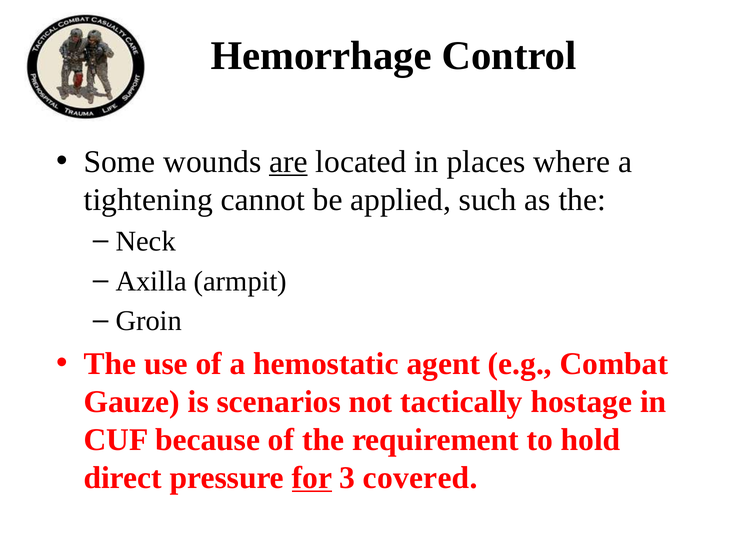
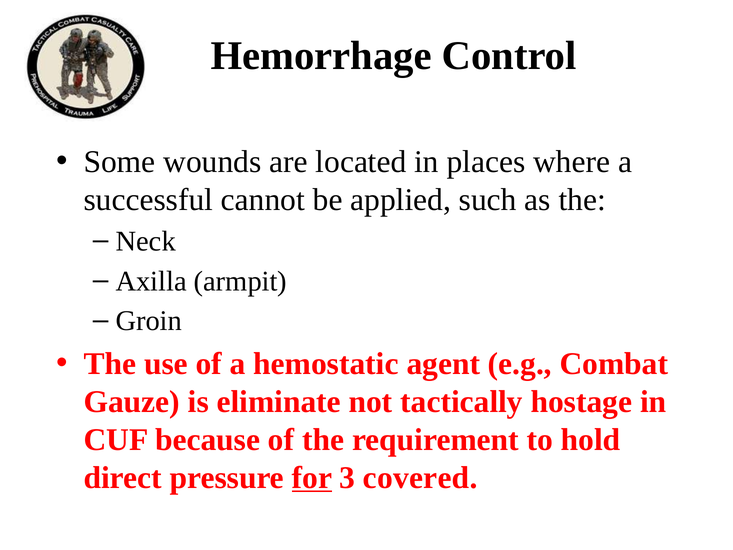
are underline: present -> none
tightening: tightening -> successful
scenarios: scenarios -> eliminate
